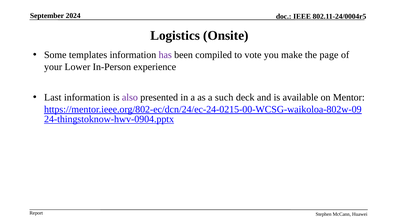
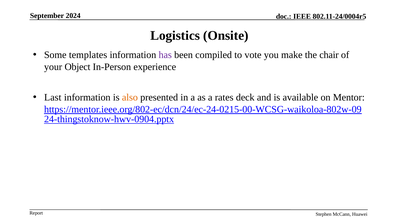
page: page -> chair
Lower: Lower -> Object
also colour: purple -> orange
such: such -> rates
